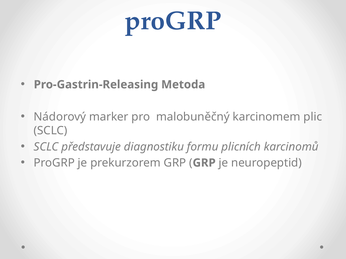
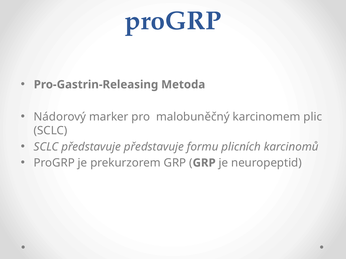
představuje diagnostiku: diagnostiku -> představuje
